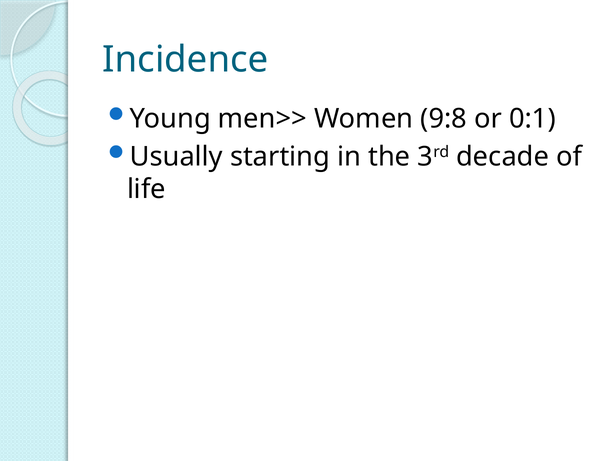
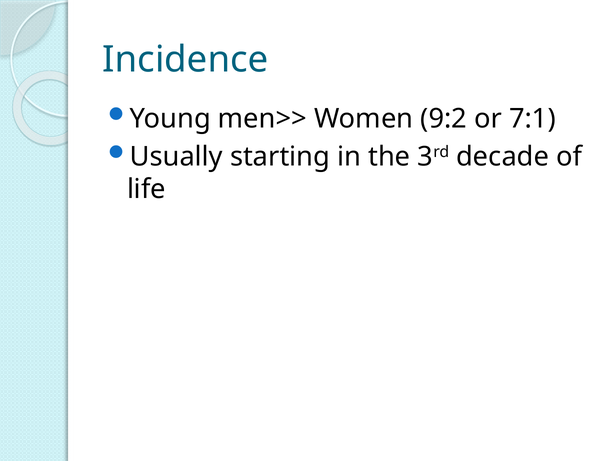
9:8: 9:8 -> 9:2
0:1: 0:1 -> 7:1
